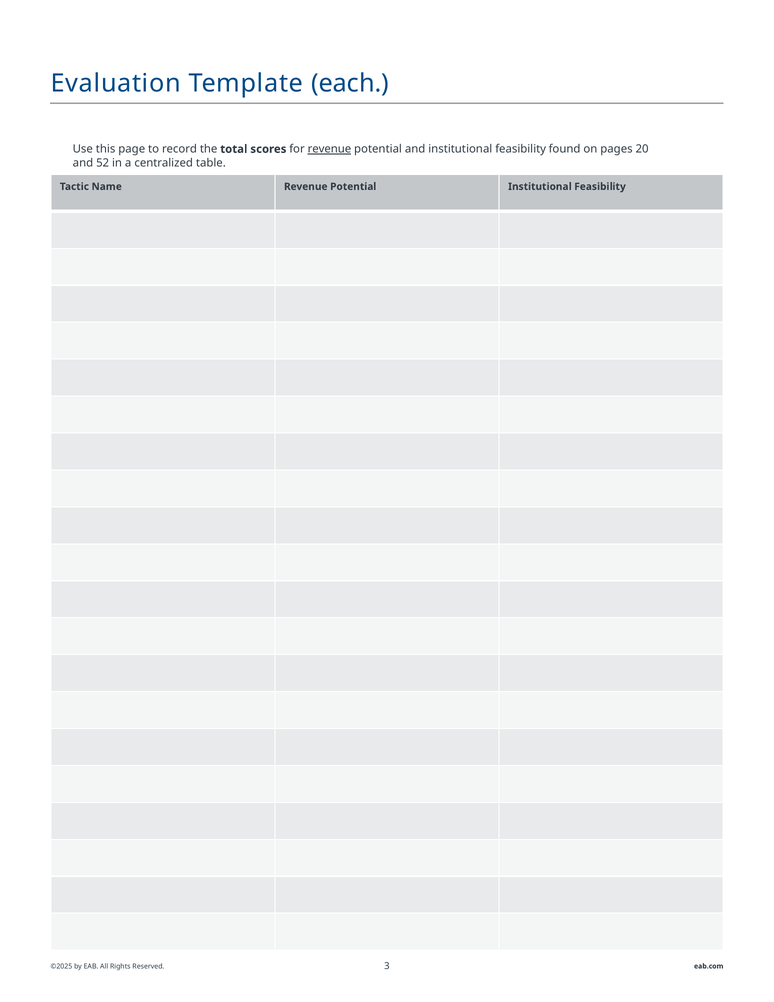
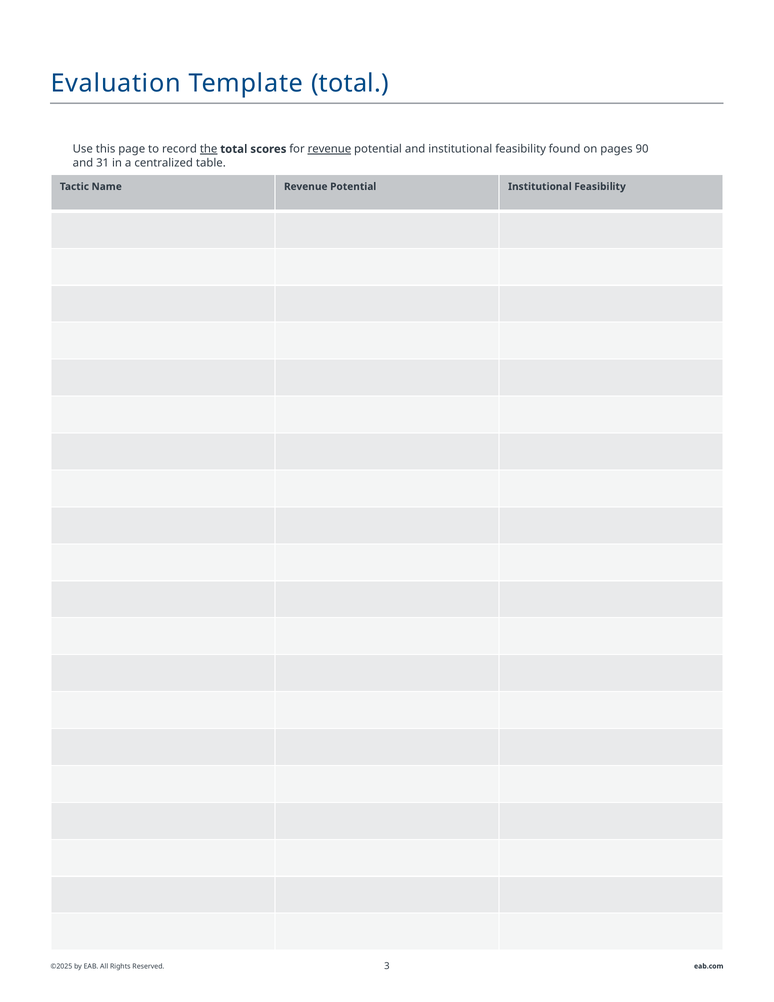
Template each: each -> total
the underline: none -> present
20: 20 -> 90
52: 52 -> 31
